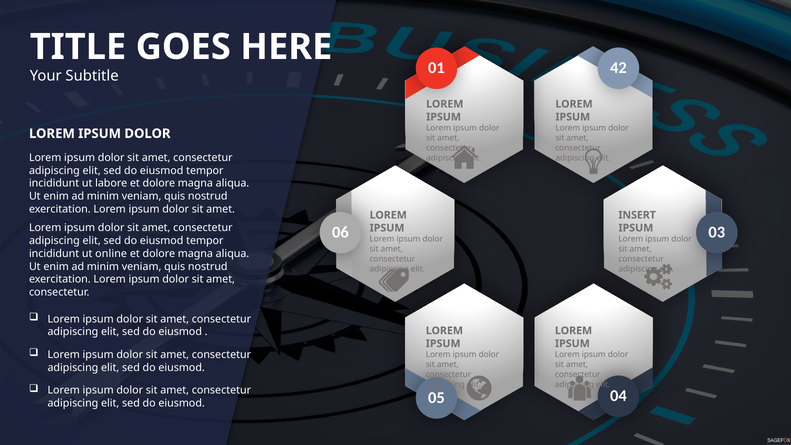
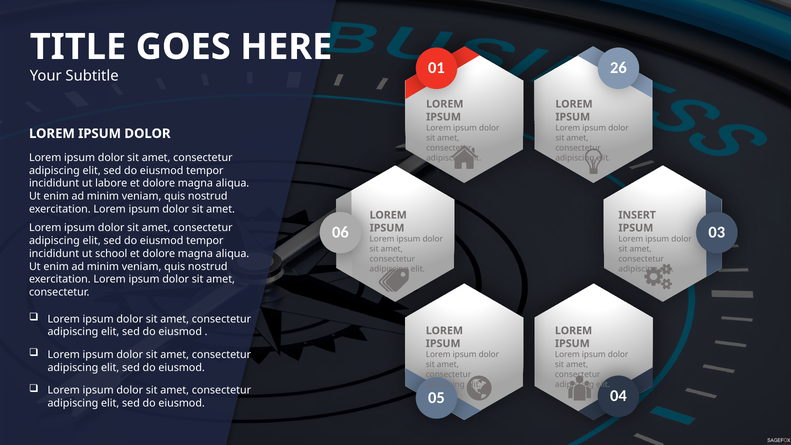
42: 42 -> 26
online: online -> school
